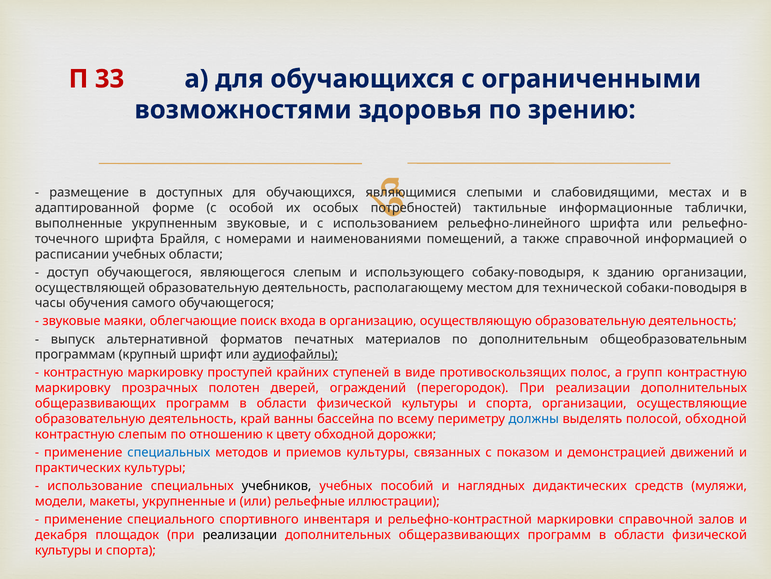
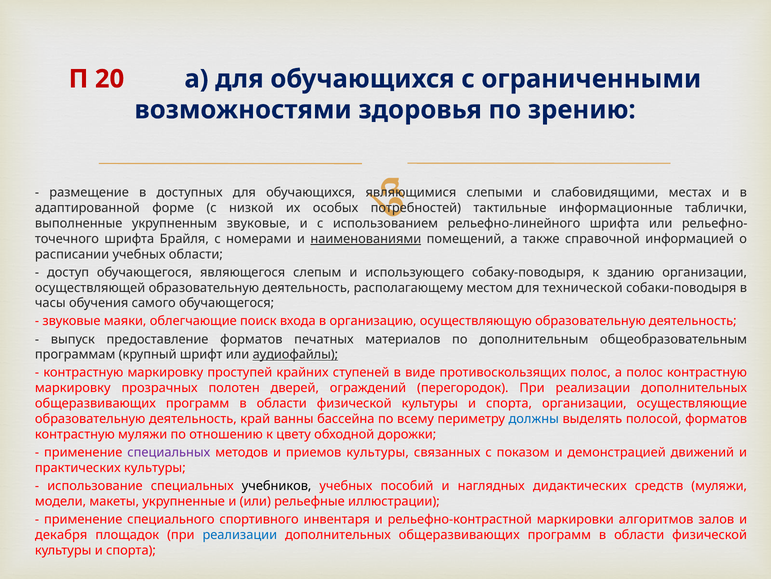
33: 33 -> 20
особой: особой -> низкой
наименованиями underline: none -> present
альтернативной: альтернативной -> предоставление
а групп: групп -> полос
полосой обходной: обходной -> форматов
контрастную слепым: слепым -> муляжи
специальных at (169, 452) colour: blue -> purple
маркировки справочной: справочной -> алгоритмов
реализации at (240, 534) colour: black -> blue
